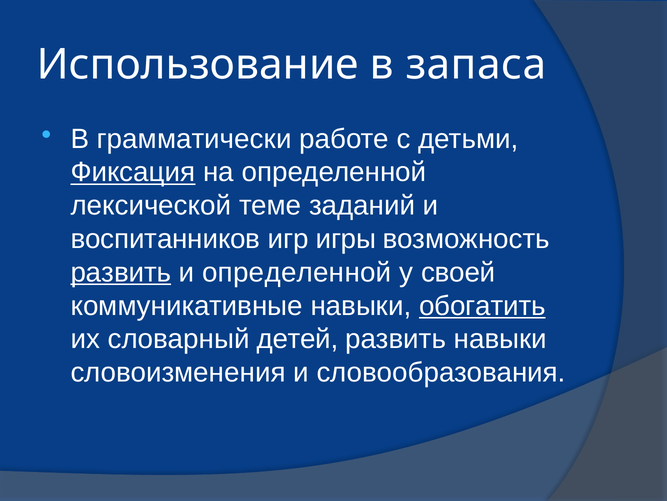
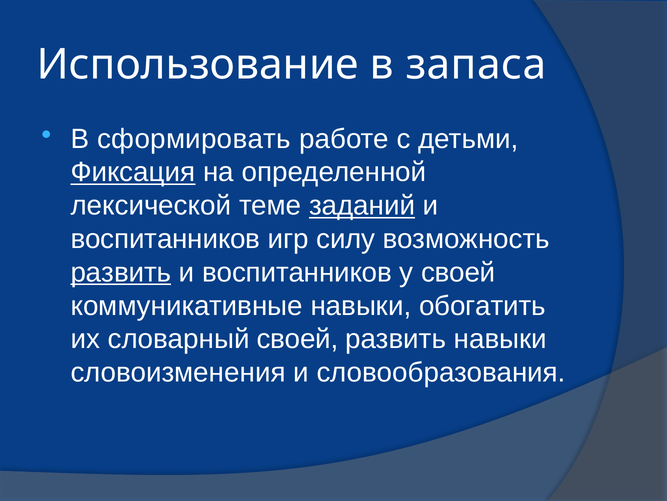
грамматически: грамматически -> сформировать
заданий underline: none -> present
игры: игры -> силу
определенной at (297, 272): определенной -> воспитанников
обогатить underline: present -> none
словарный детей: детей -> своей
